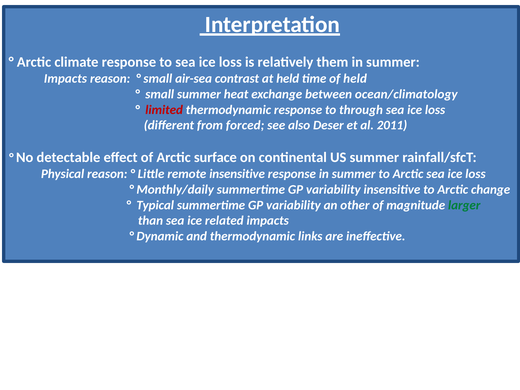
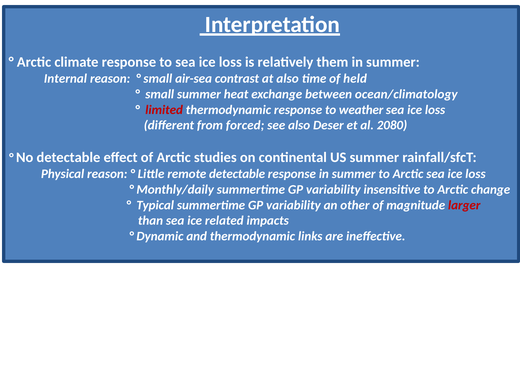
Impacts at (65, 79): Impacts -> Internal
at held: held -> also
through: through -> weather
2011: 2011 -> 2080
surface: surface -> studies
remote insensitive: insensitive -> detectable
larger colour: green -> red
